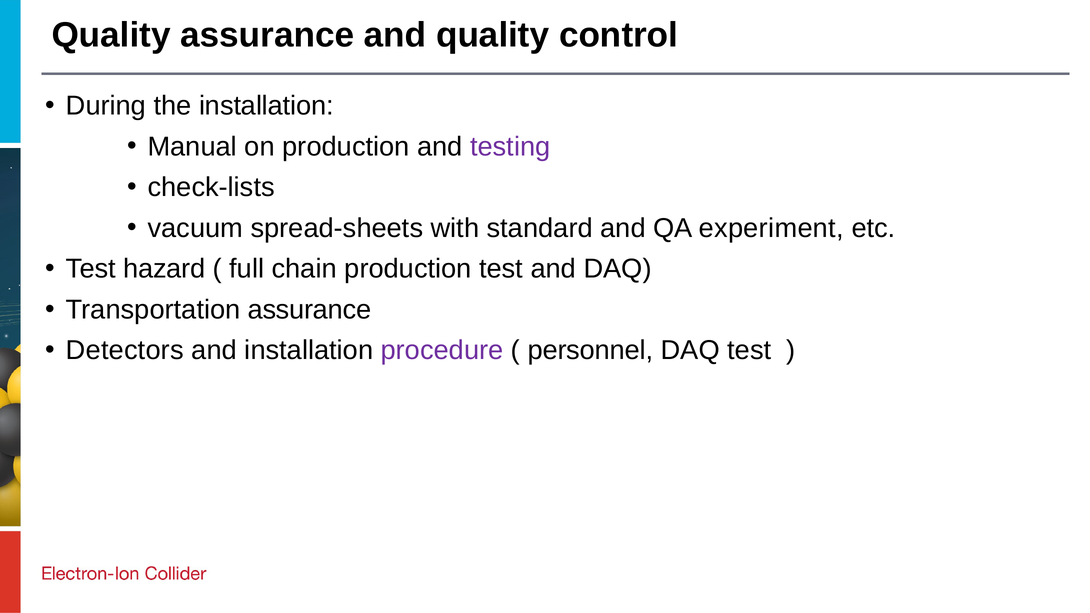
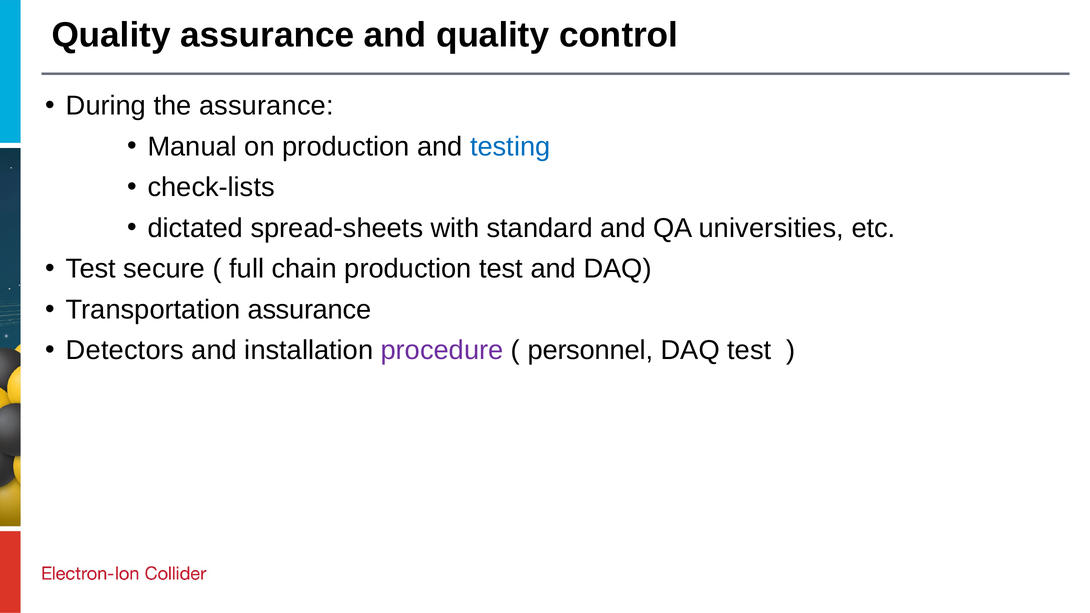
the installation: installation -> assurance
testing colour: purple -> blue
vacuum: vacuum -> dictated
experiment: experiment -> universities
hazard: hazard -> secure
